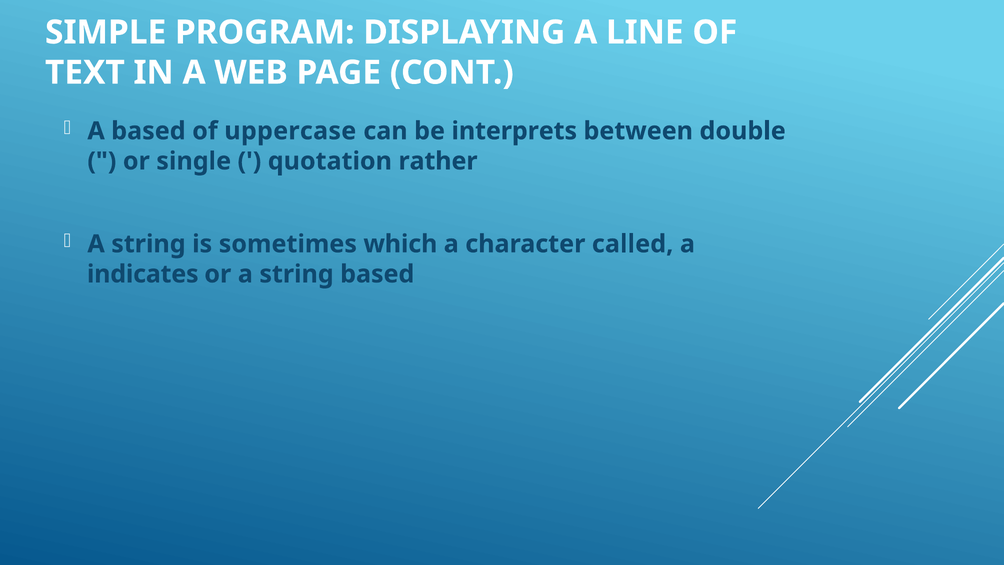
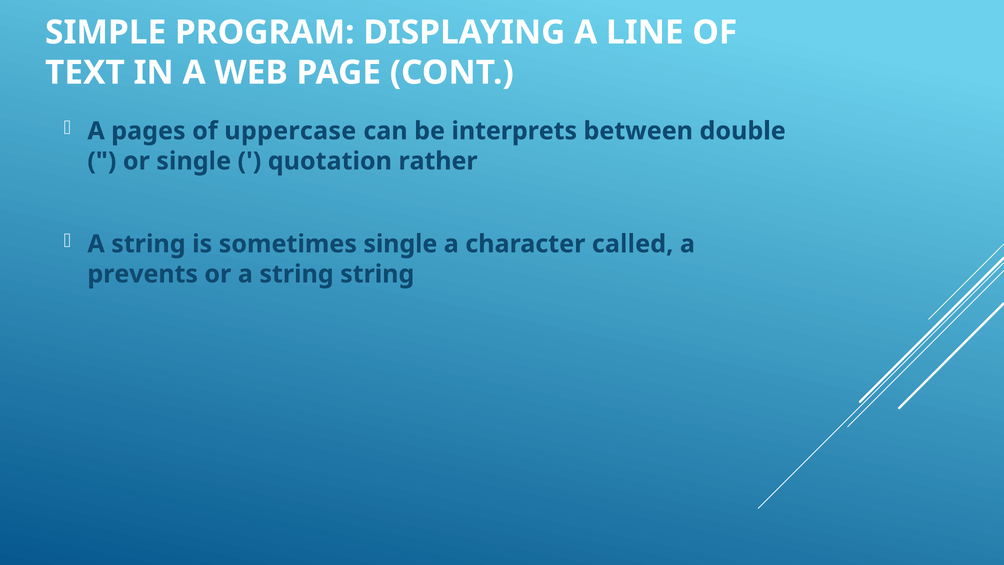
A based: based -> pages
sometimes which: which -> single
indicates: indicates -> prevents
string based: based -> string
